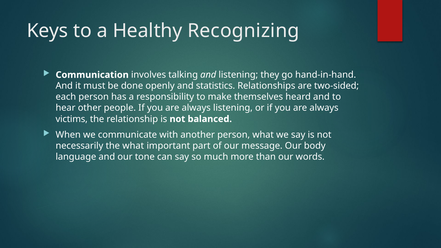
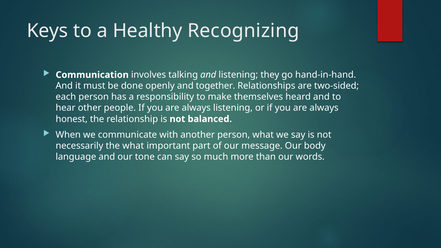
statistics: statistics -> together
victims: victims -> honest
